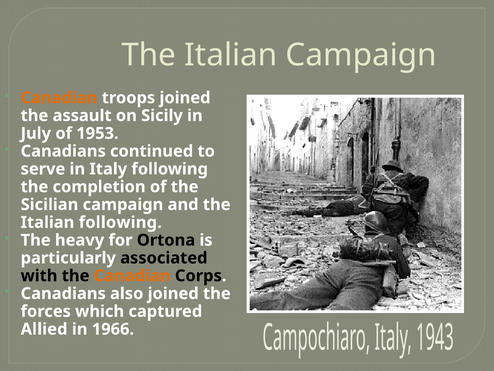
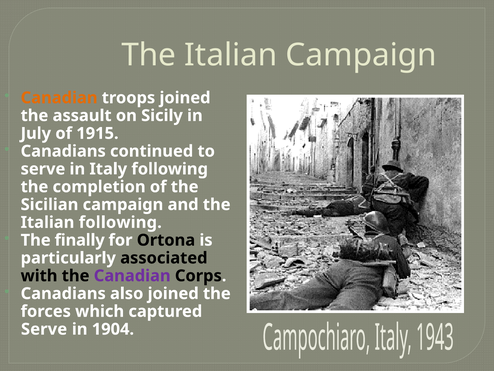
1953: 1953 -> 1915
heavy: heavy -> finally
Canadian at (132, 275) colour: orange -> purple
Allied at (44, 329): Allied -> Serve
1966: 1966 -> 1904
